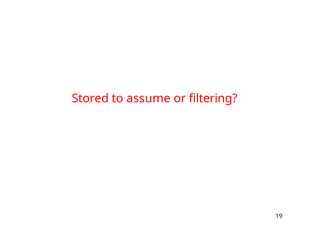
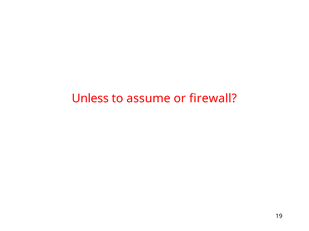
Stored: Stored -> Unless
filtering: filtering -> firewall
